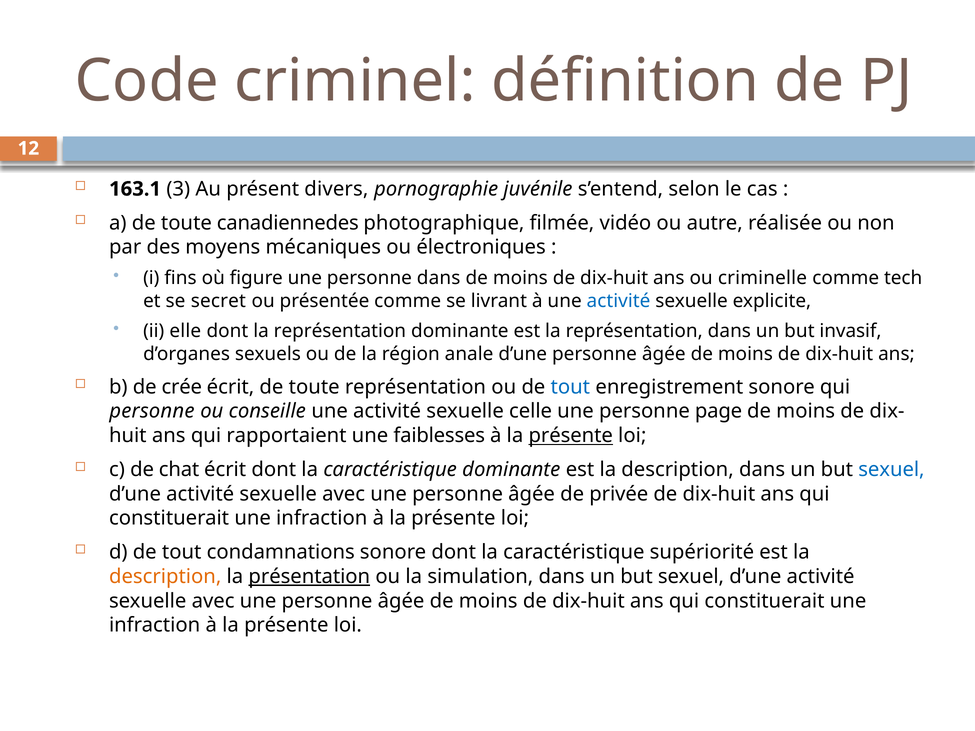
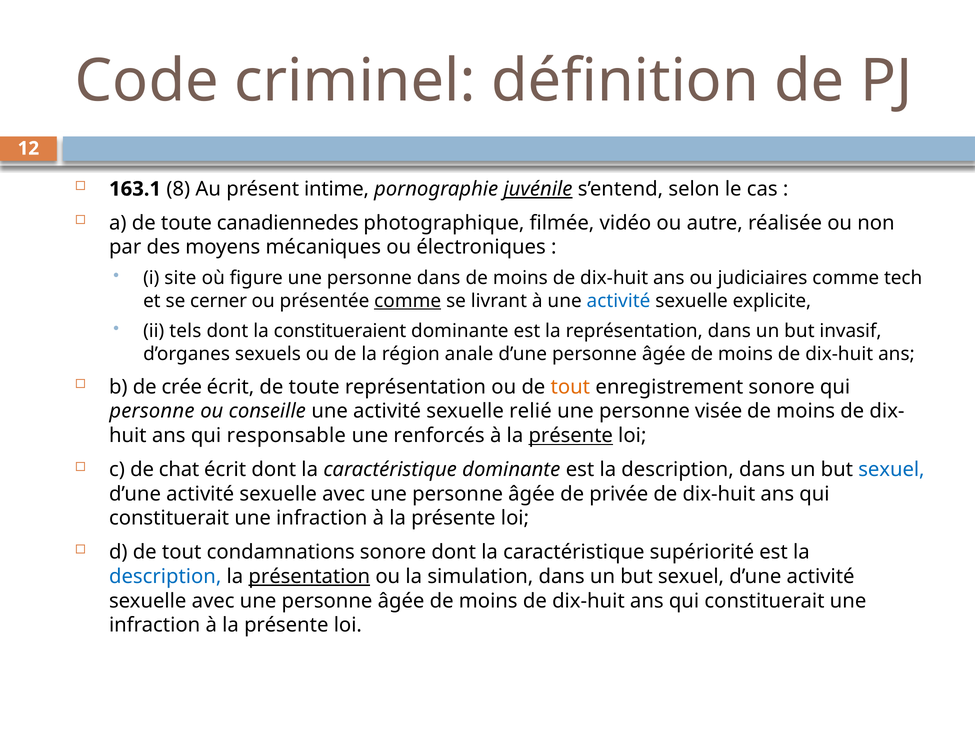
3: 3 -> 8
divers: divers -> intime
juvénile underline: none -> present
fins: fins -> site
criminelle: criminelle -> judiciaires
secret: secret -> cerner
comme at (408, 301) underline: none -> present
elle: elle -> tels
dont la représentation: représentation -> constitueraient
tout at (570, 387) colour: blue -> orange
celle: celle -> relié
page: page -> visée
rapportaient: rapportaient -> responsable
faiblesses: faiblesses -> renforcés
description at (165, 577) colour: orange -> blue
